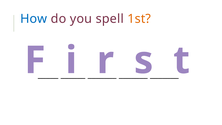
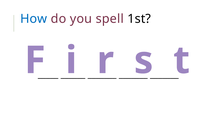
1st colour: orange -> black
